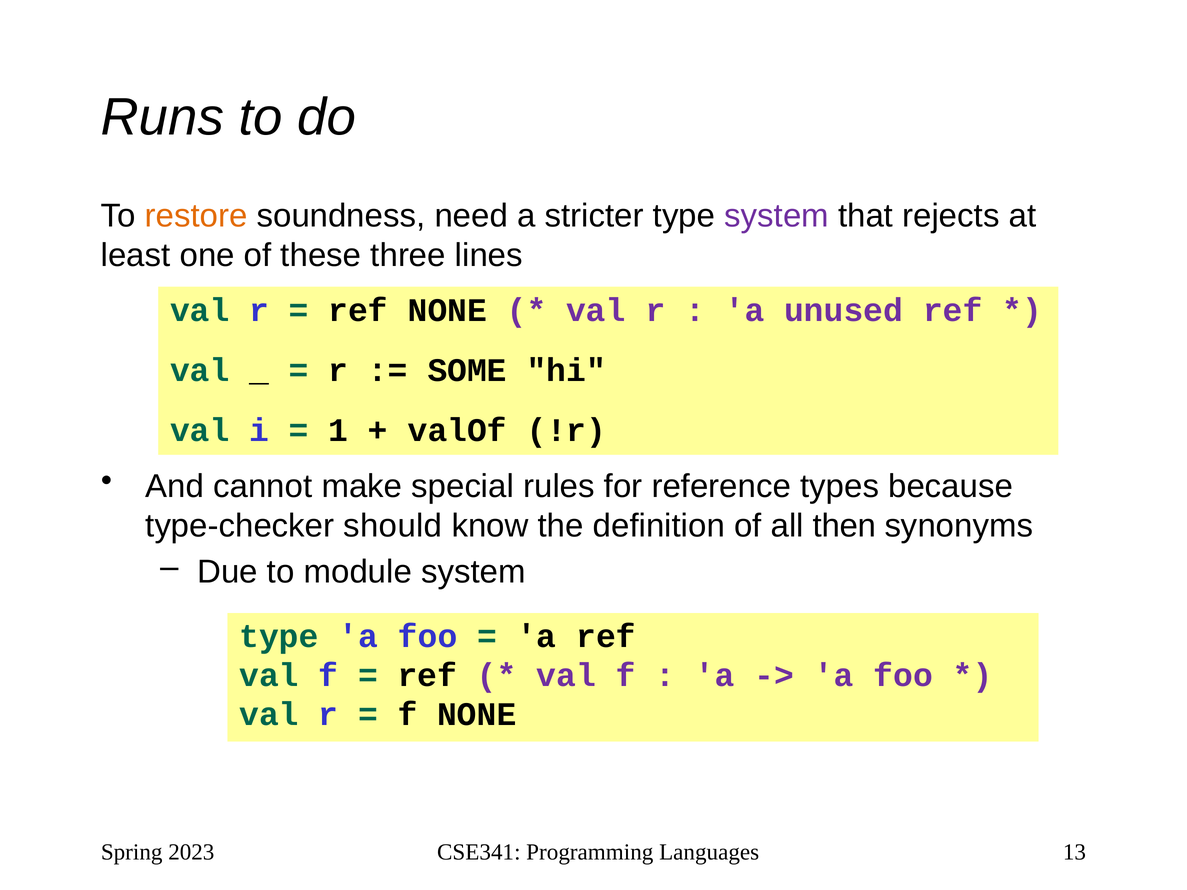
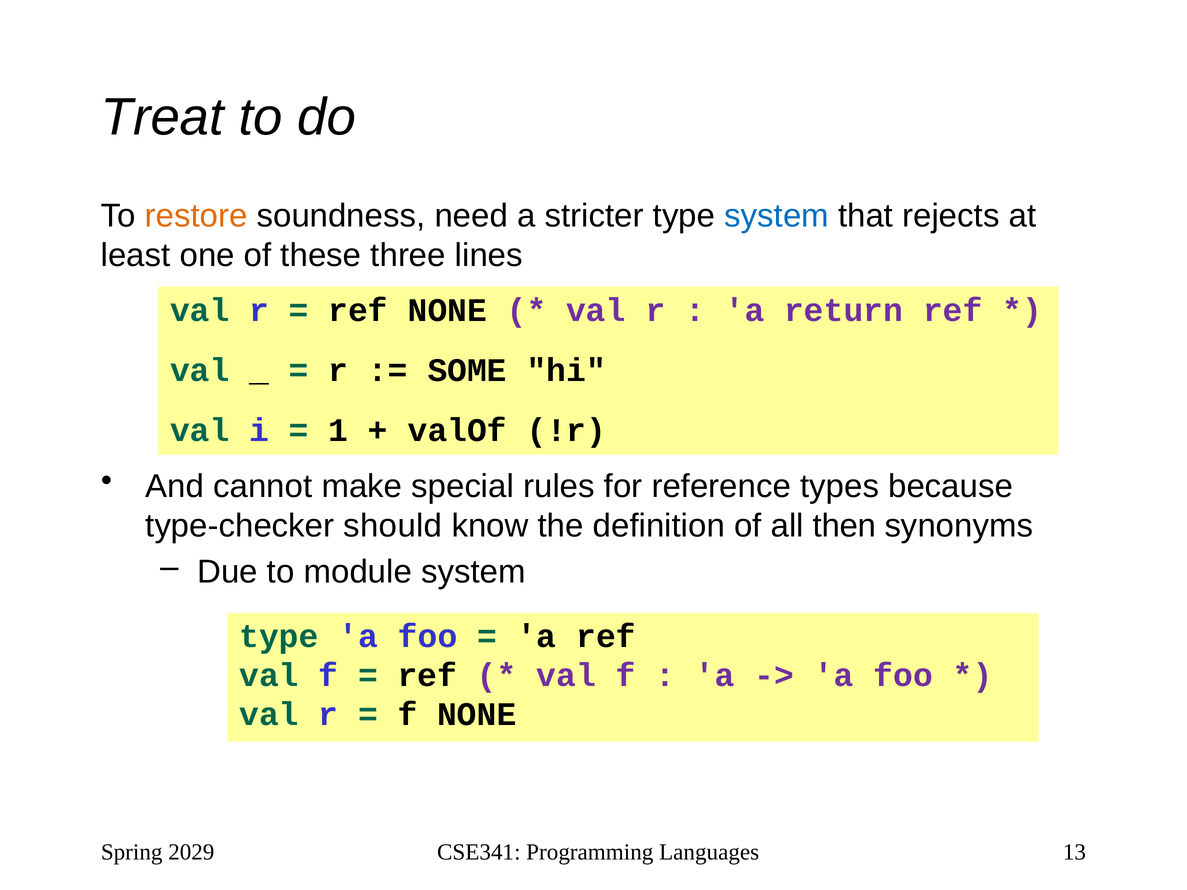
Runs: Runs -> Treat
system at (777, 216) colour: purple -> blue
unused: unused -> return
2023: 2023 -> 2029
